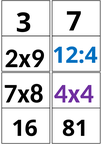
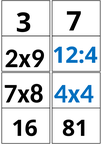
4x4 colour: purple -> blue
